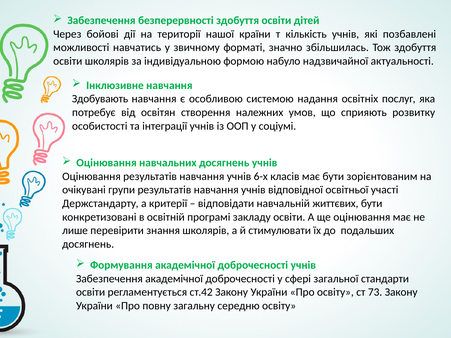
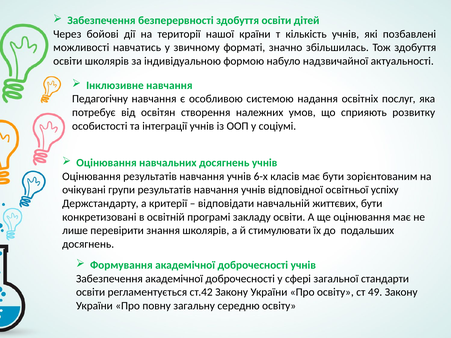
Здобувають: Здобувають -> Педагогічну
участі: участі -> успіху
73: 73 -> 49
